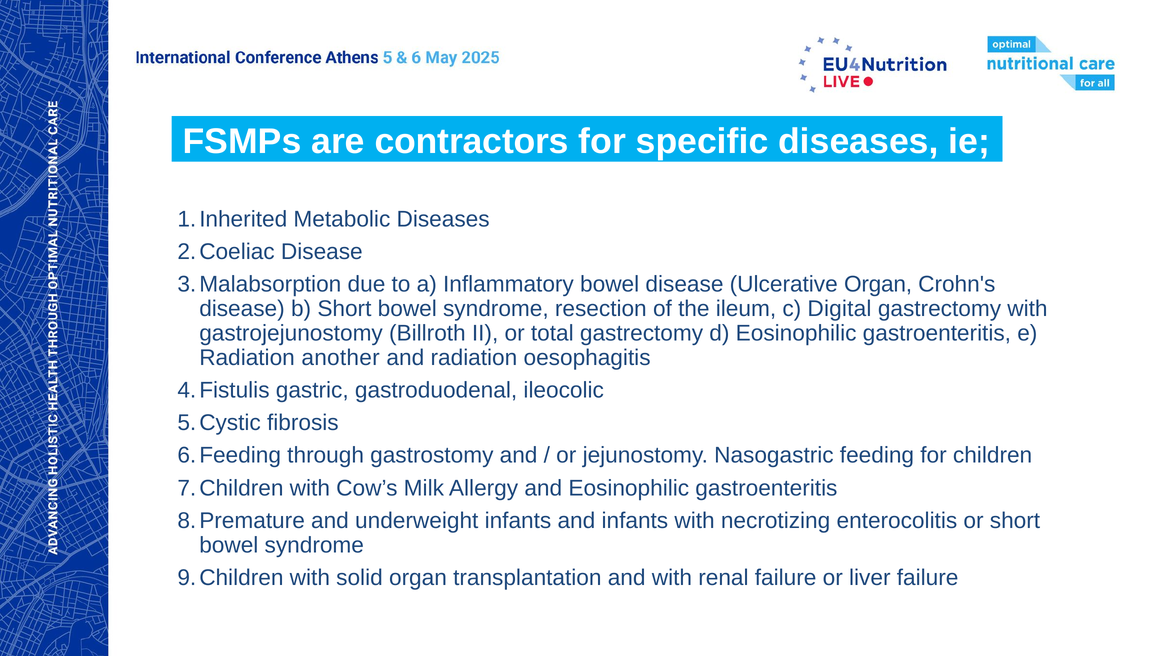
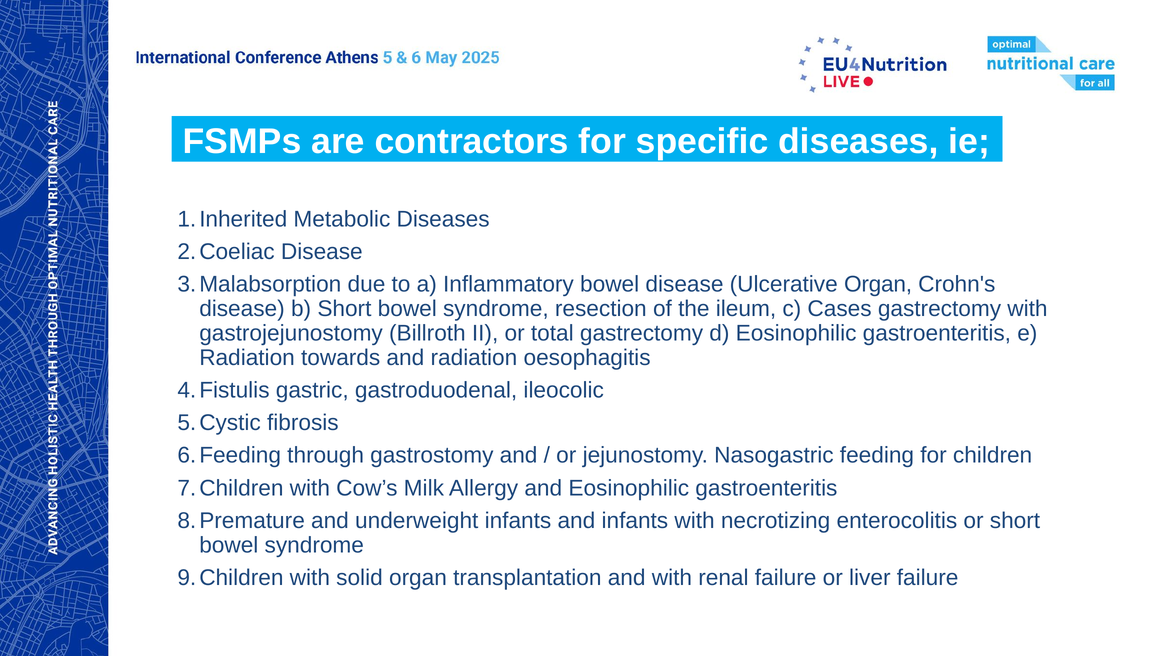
Digital: Digital -> Cases
another: another -> towards
